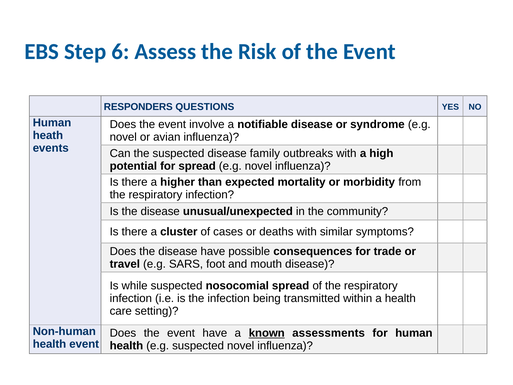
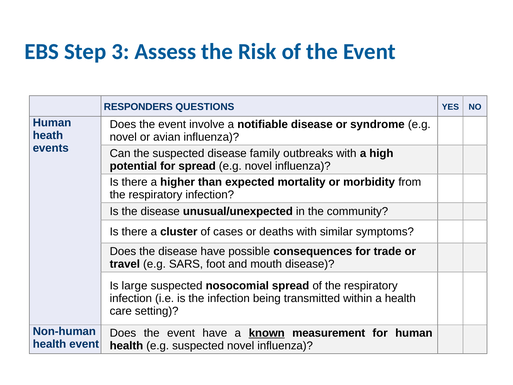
6: 6 -> 3
while: while -> large
assessments: assessments -> measurement
